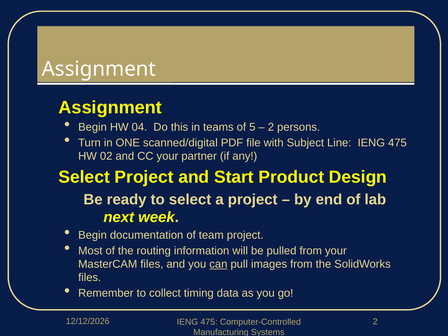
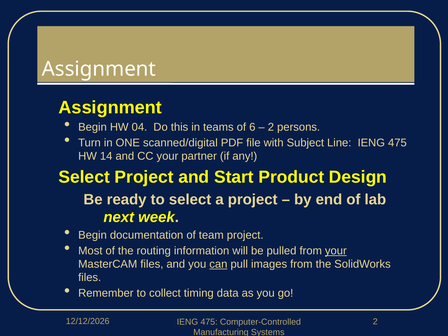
5: 5 -> 6
02: 02 -> 14
your at (336, 251) underline: none -> present
